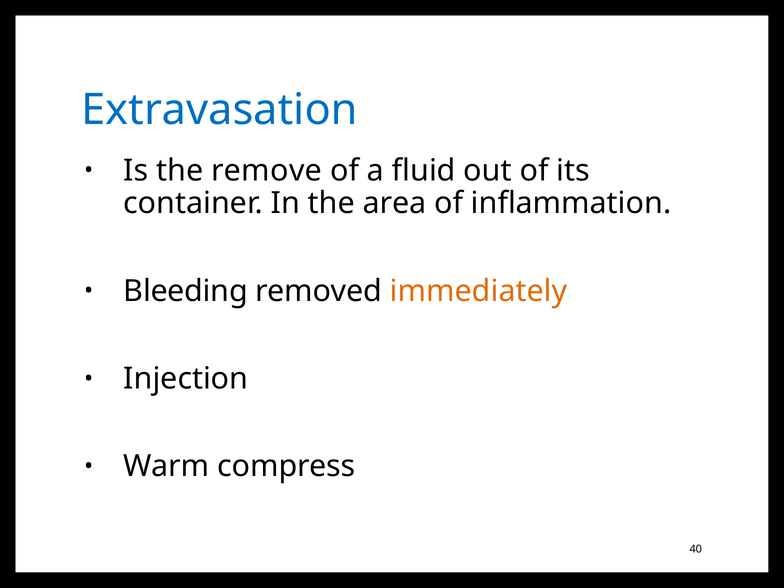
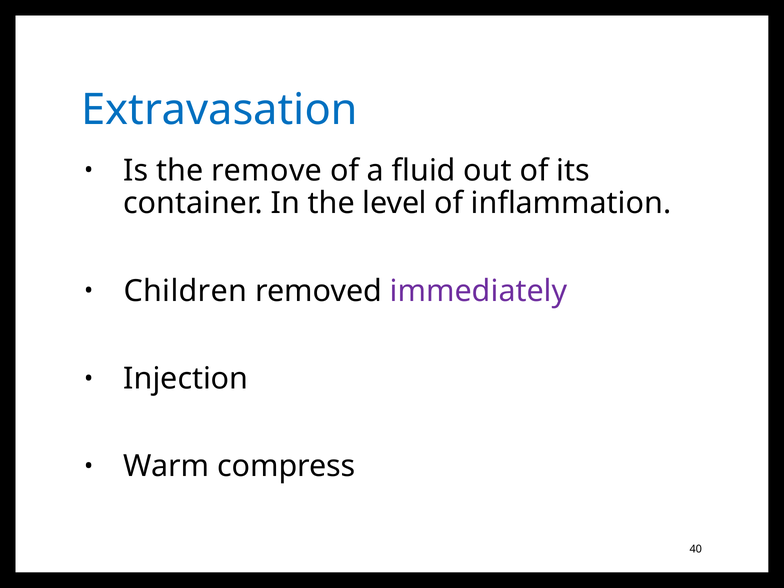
area: area -> level
Bleeding: Bleeding -> Children
immediately colour: orange -> purple
